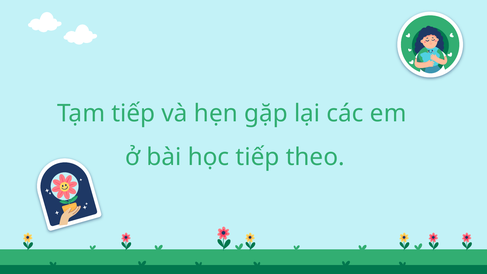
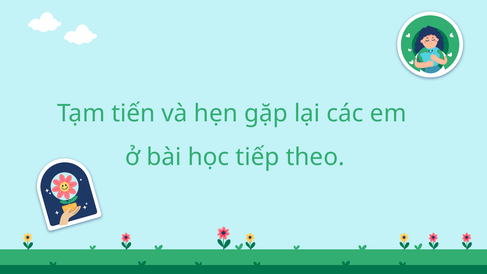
Tạm tiếp: tiếp -> tiến
